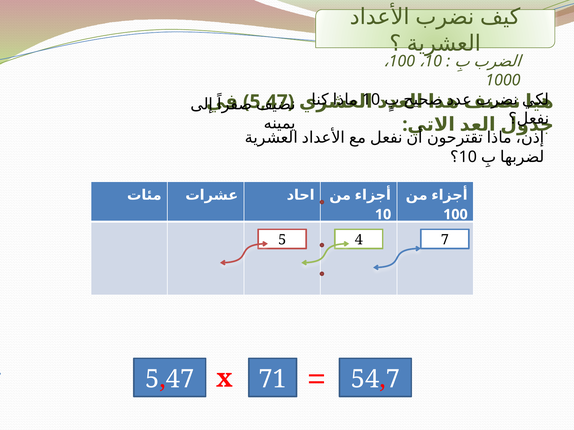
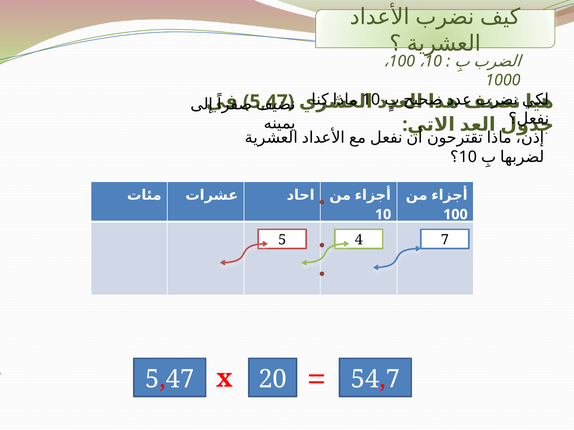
71: 71 -> 20
